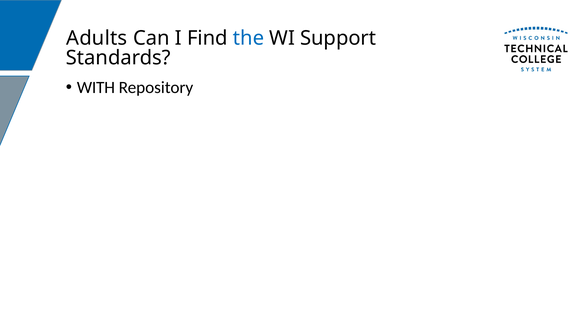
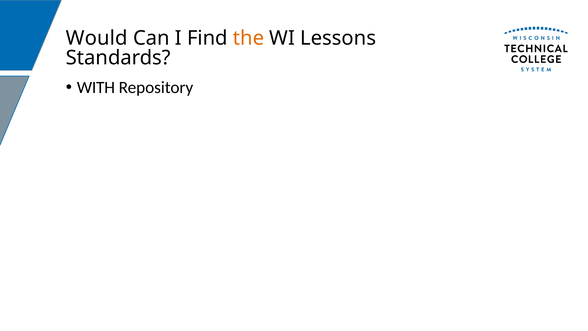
Adults: Adults -> Would
the colour: blue -> orange
Support: Support -> Lessons
